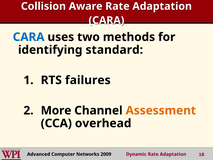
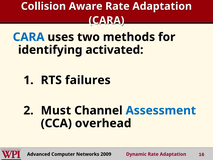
standard: standard -> activated
More: More -> Must
Assessment colour: orange -> blue
